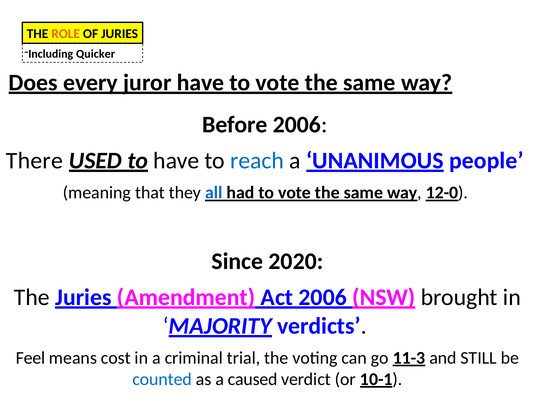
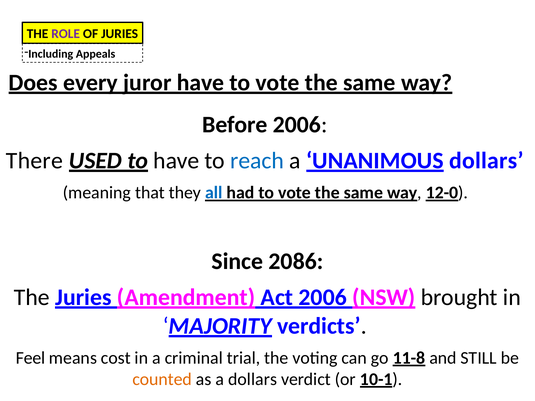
ROLE colour: orange -> purple
Quicker: Quicker -> Appeals
people at (486, 161): people -> dollars
2020: 2020 -> 2086
11-3: 11-3 -> 11-8
counted colour: blue -> orange
a caused: caused -> dollars
